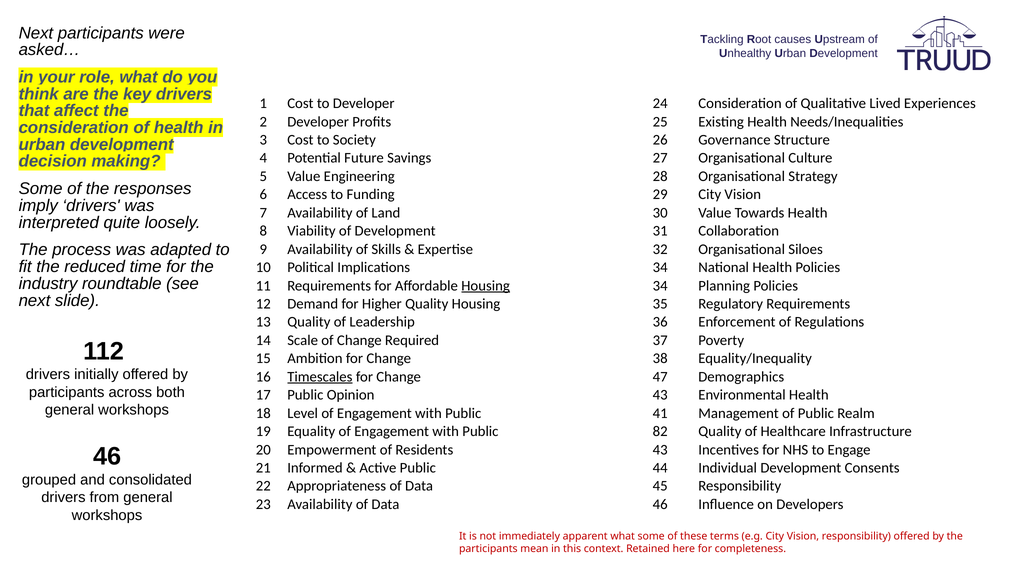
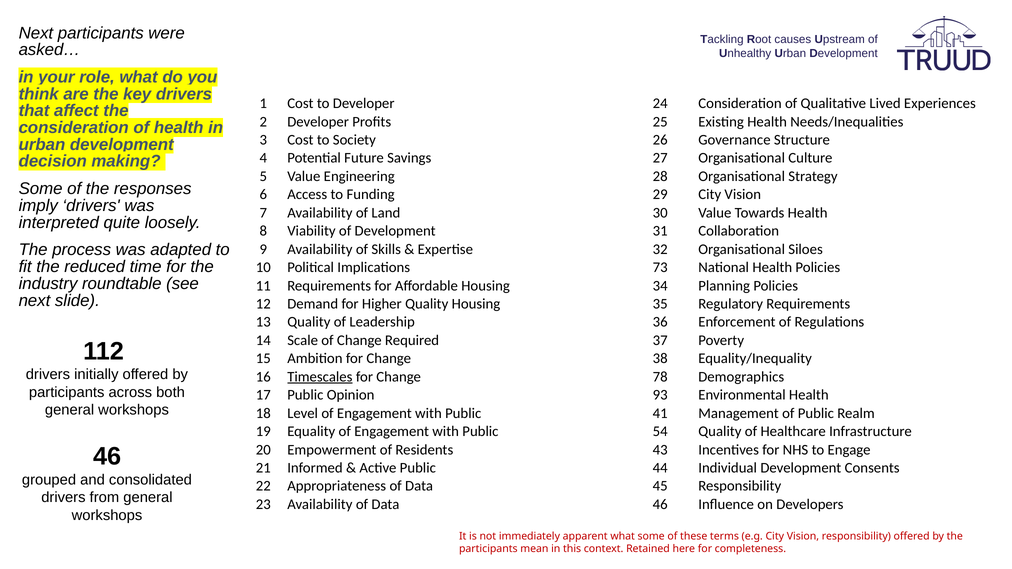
Implications 34: 34 -> 73
Housing at (486, 286) underline: present -> none
47: 47 -> 78
Opinion 43: 43 -> 93
82: 82 -> 54
